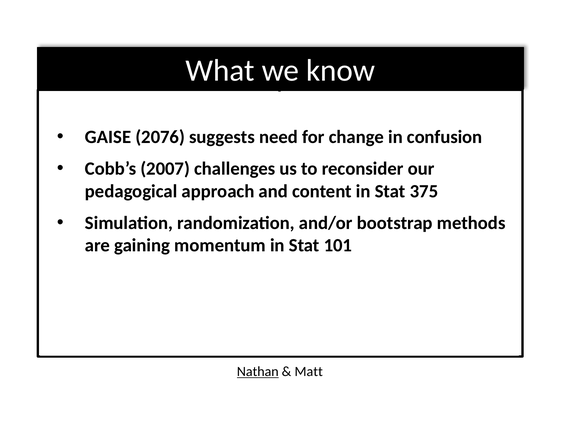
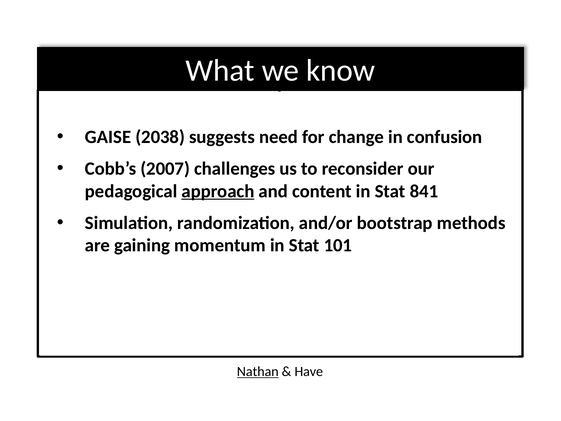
2076: 2076 -> 2038
approach underline: none -> present
375: 375 -> 841
Matt: Matt -> Have
